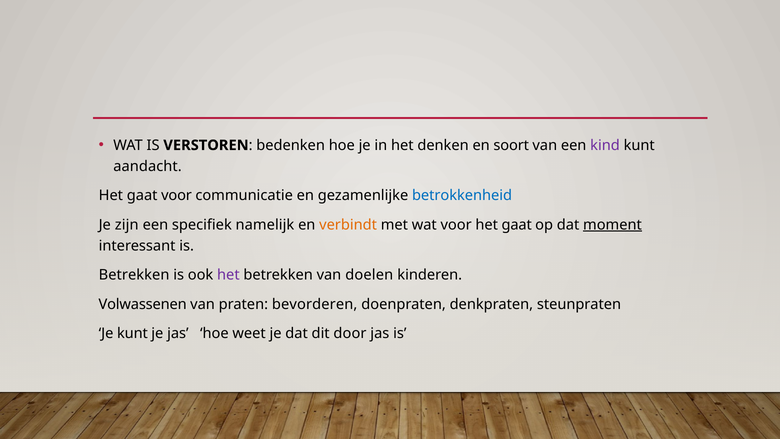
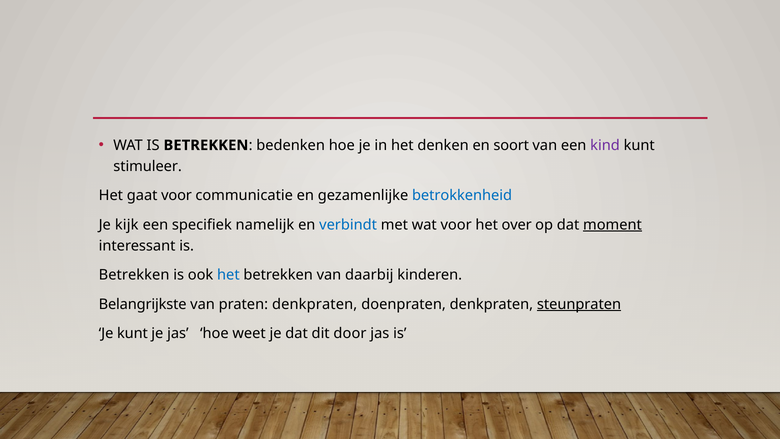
WAT IS VERSTOREN: VERSTOREN -> BETREKKEN
aandacht: aandacht -> stimuleer
zijn: zijn -> kijk
verbindt colour: orange -> blue
voor het gaat: gaat -> over
het at (228, 275) colour: purple -> blue
doelen: doelen -> daarbij
Volwassenen: Volwassenen -> Belangrijkste
praten bevorderen: bevorderen -> denkpraten
steunpraten underline: none -> present
